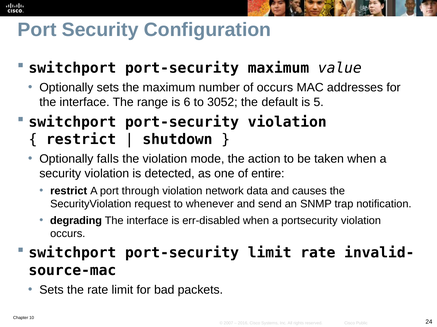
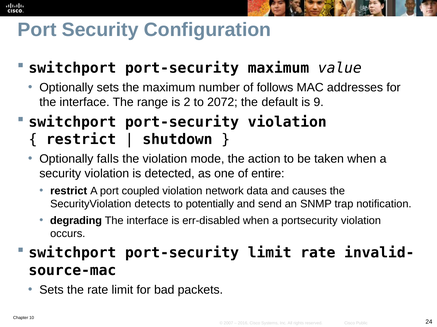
of occurs: occurs -> follows
6: 6 -> 2
3052: 3052 -> 2072
5: 5 -> 9
through: through -> coupled
request: request -> detects
whenever: whenever -> potentially
